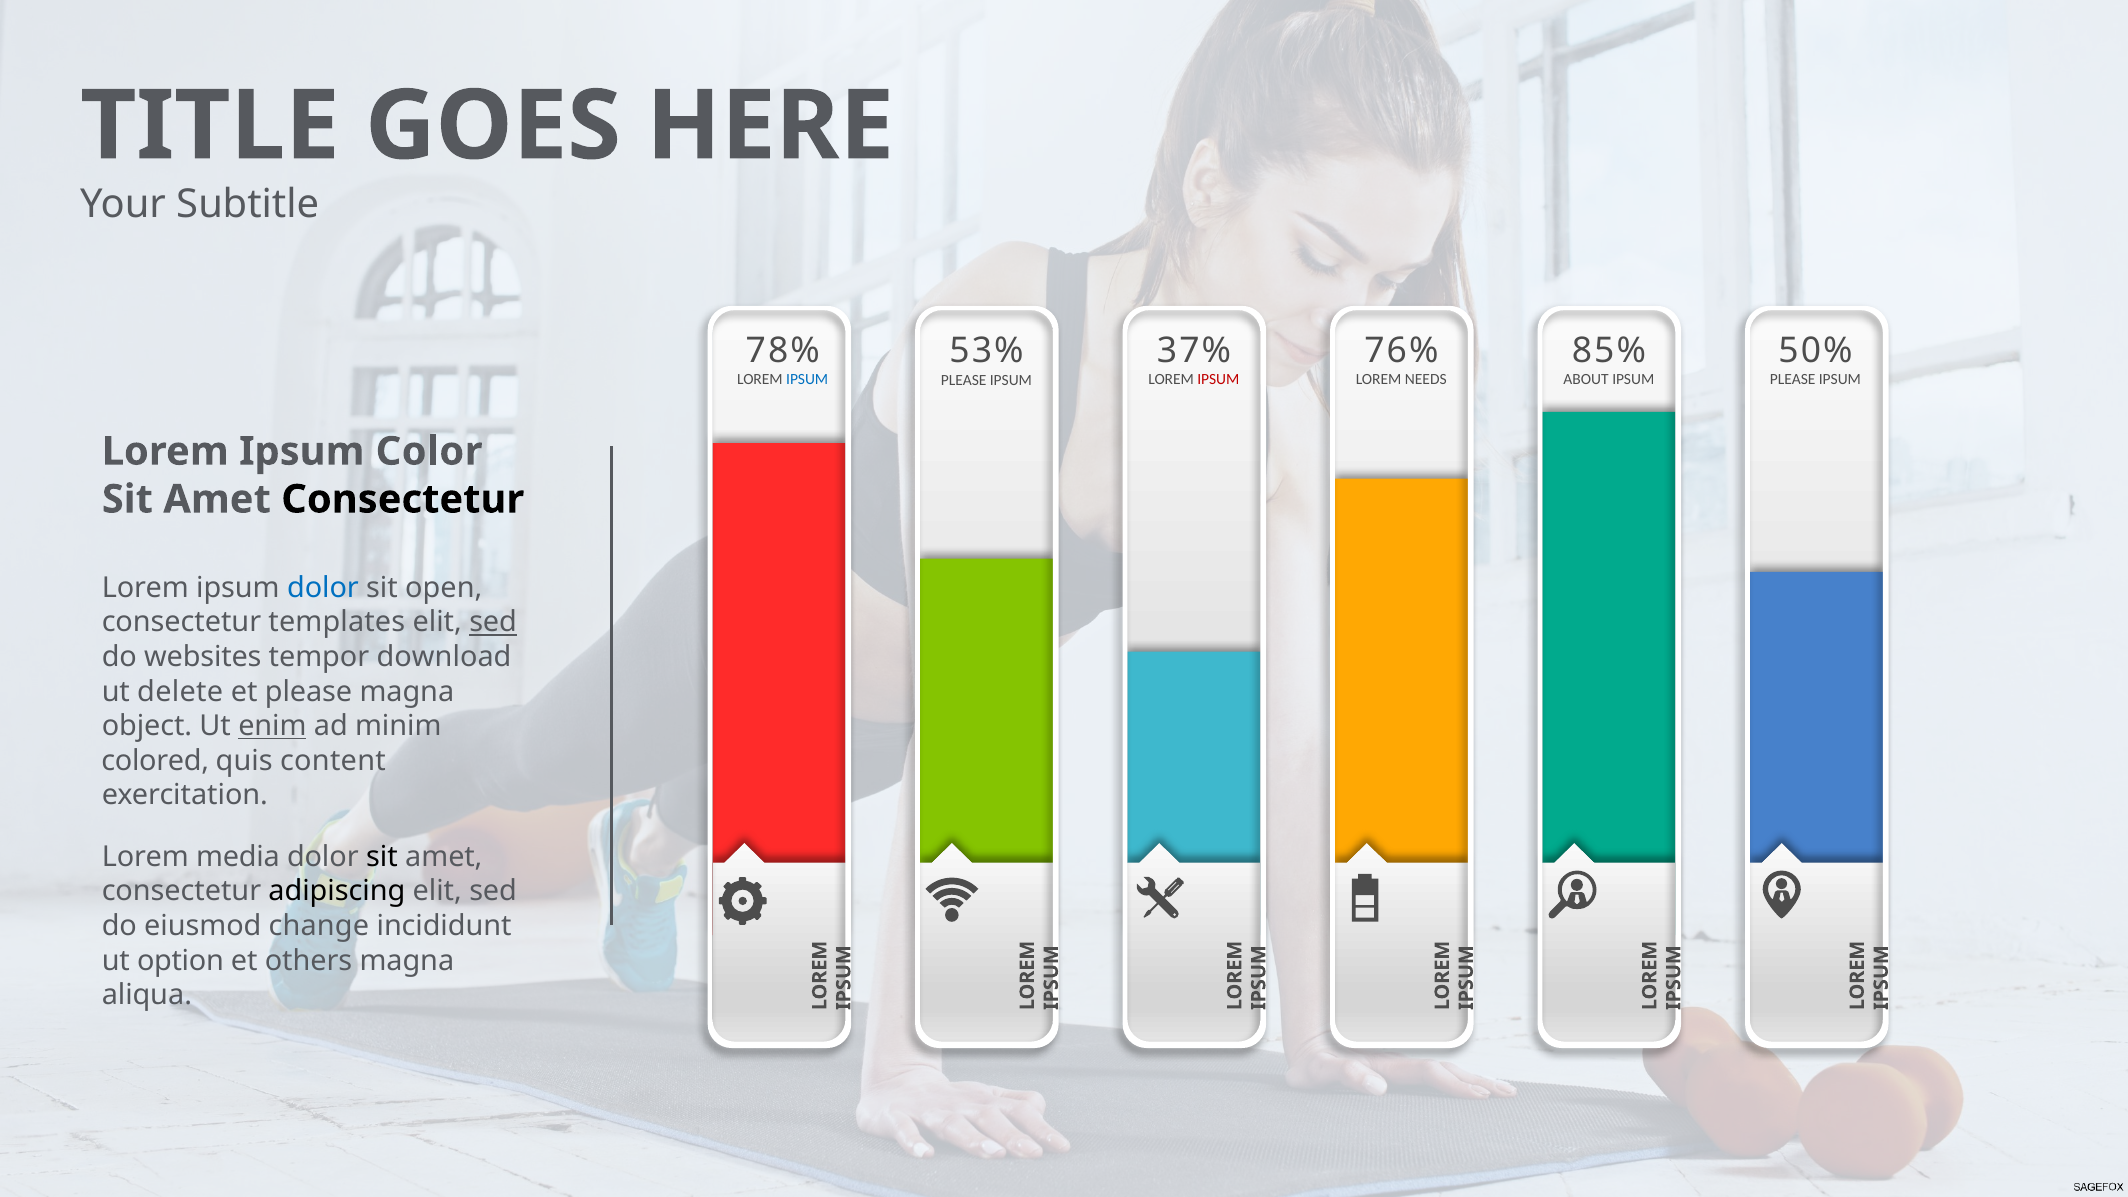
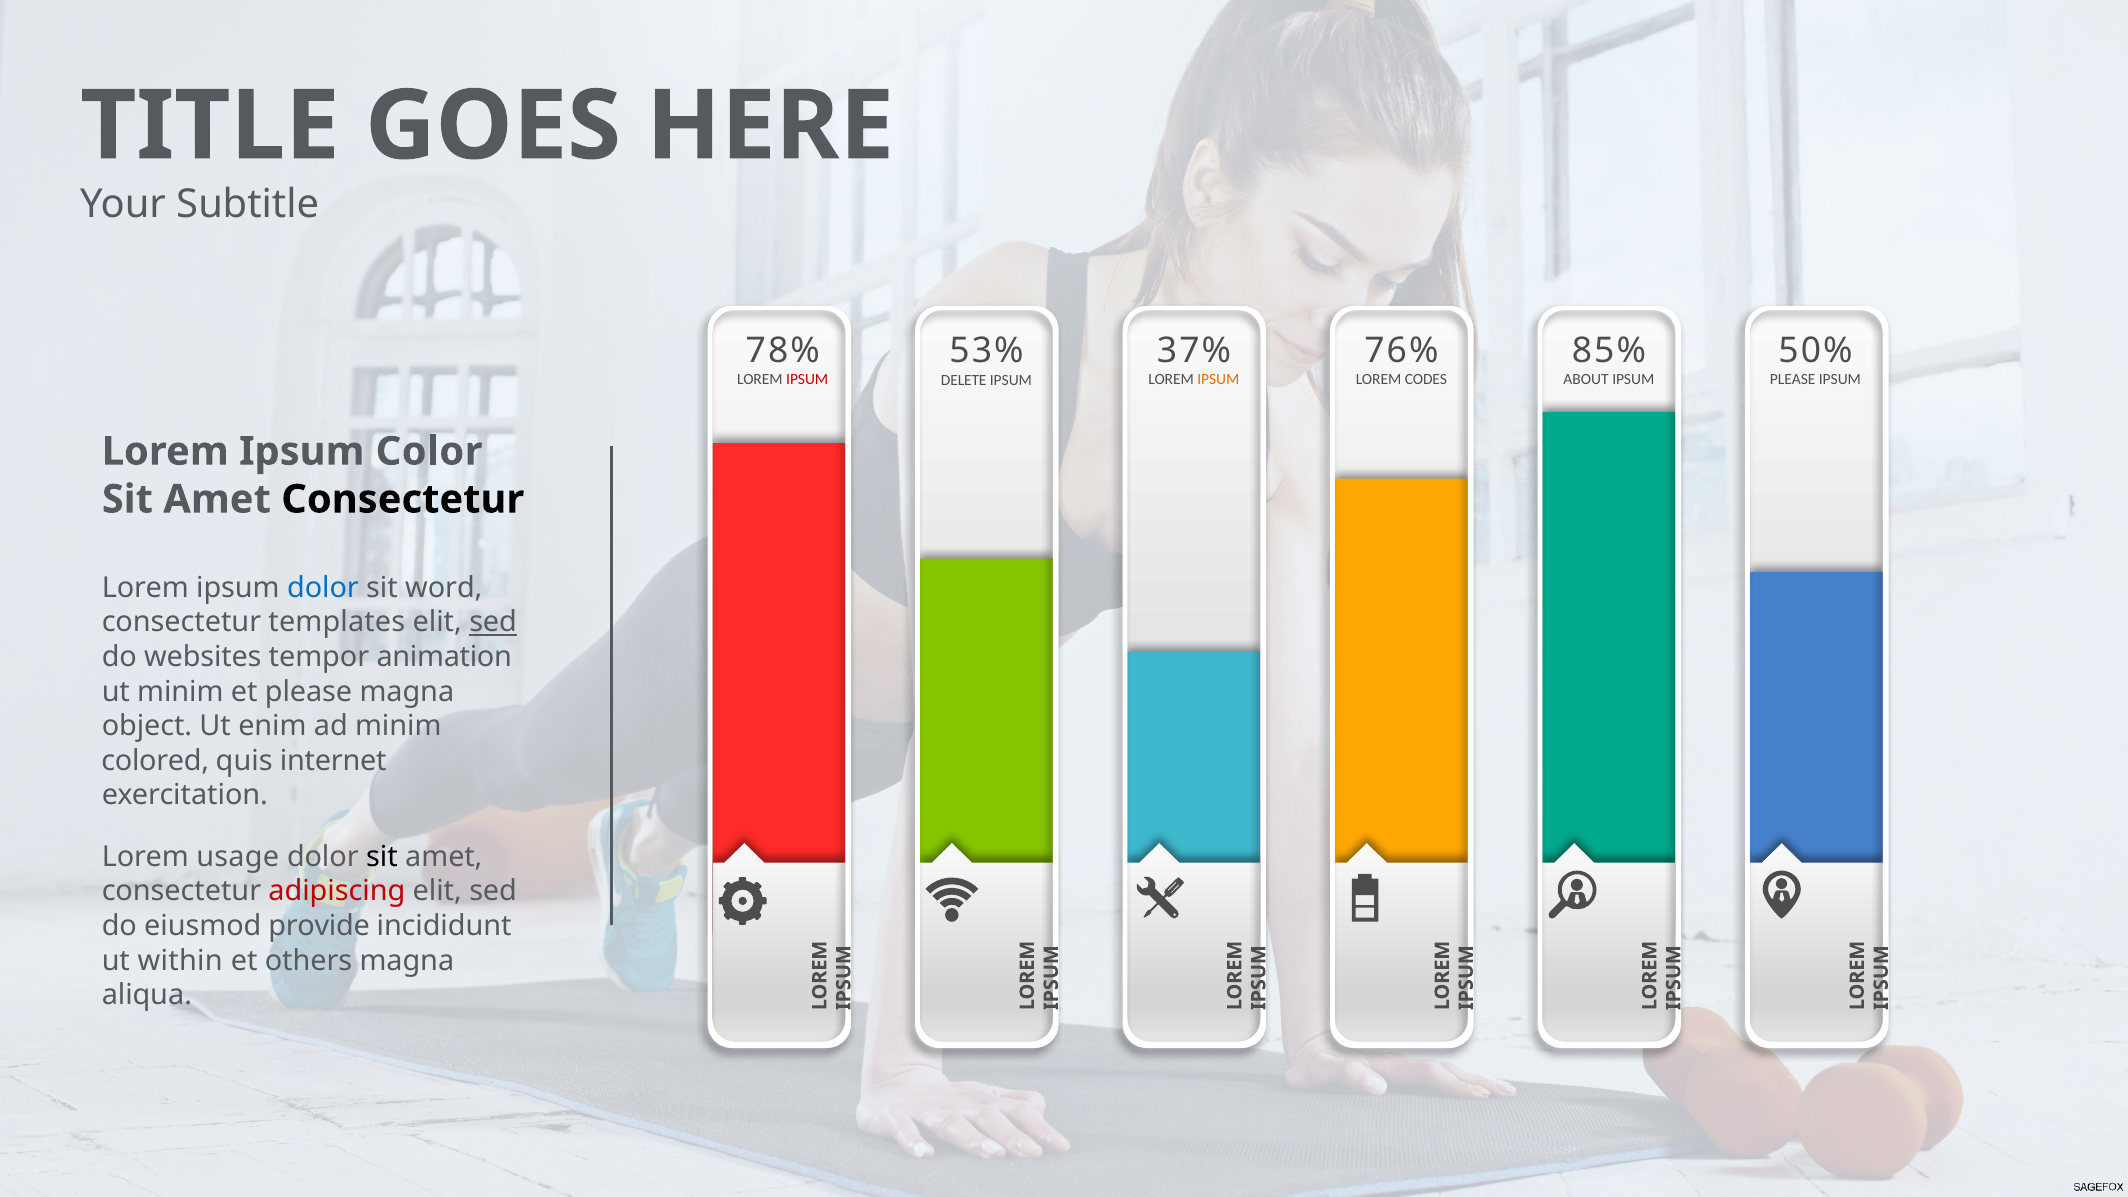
IPSUM at (807, 380) colour: blue -> red
IPSUM at (1218, 380) colour: red -> orange
NEEDS: NEEDS -> CODES
PLEASE at (964, 380): PLEASE -> DELETE
open: open -> word
download: download -> animation
ut delete: delete -> minim
enim underline: present -> none
content: content -> internet
media: media -> usage
adipiscing colour: black -> red
change: change -> provide
option: option -> within
